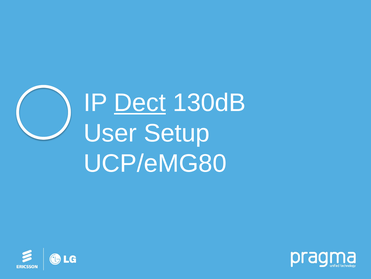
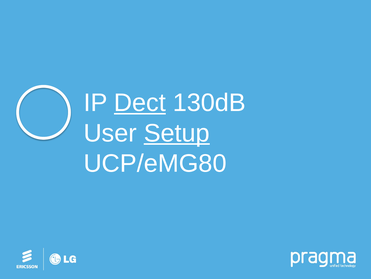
Setup underline: none -> present
